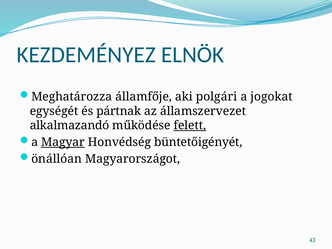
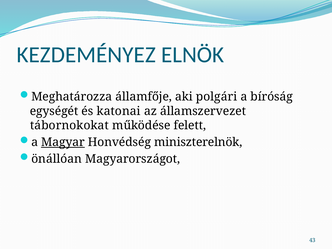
jogokat: jogokat -> bíróság
pártnak: pártnak -> katonai
alkalmazandó: alkalmazandó -> tábornokokat
felett underline: present -> none
büntetőigényét: büntetőigényét -> miniszterelnök
